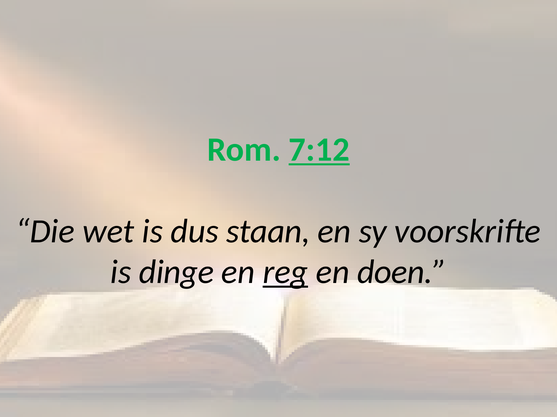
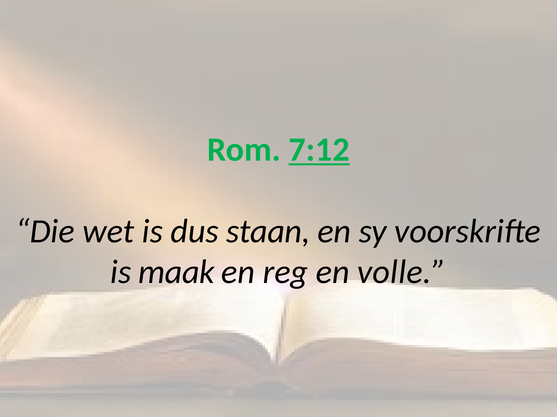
dinge: dinge -> maak
reg underline: present -> none
doen: doen -> volle
